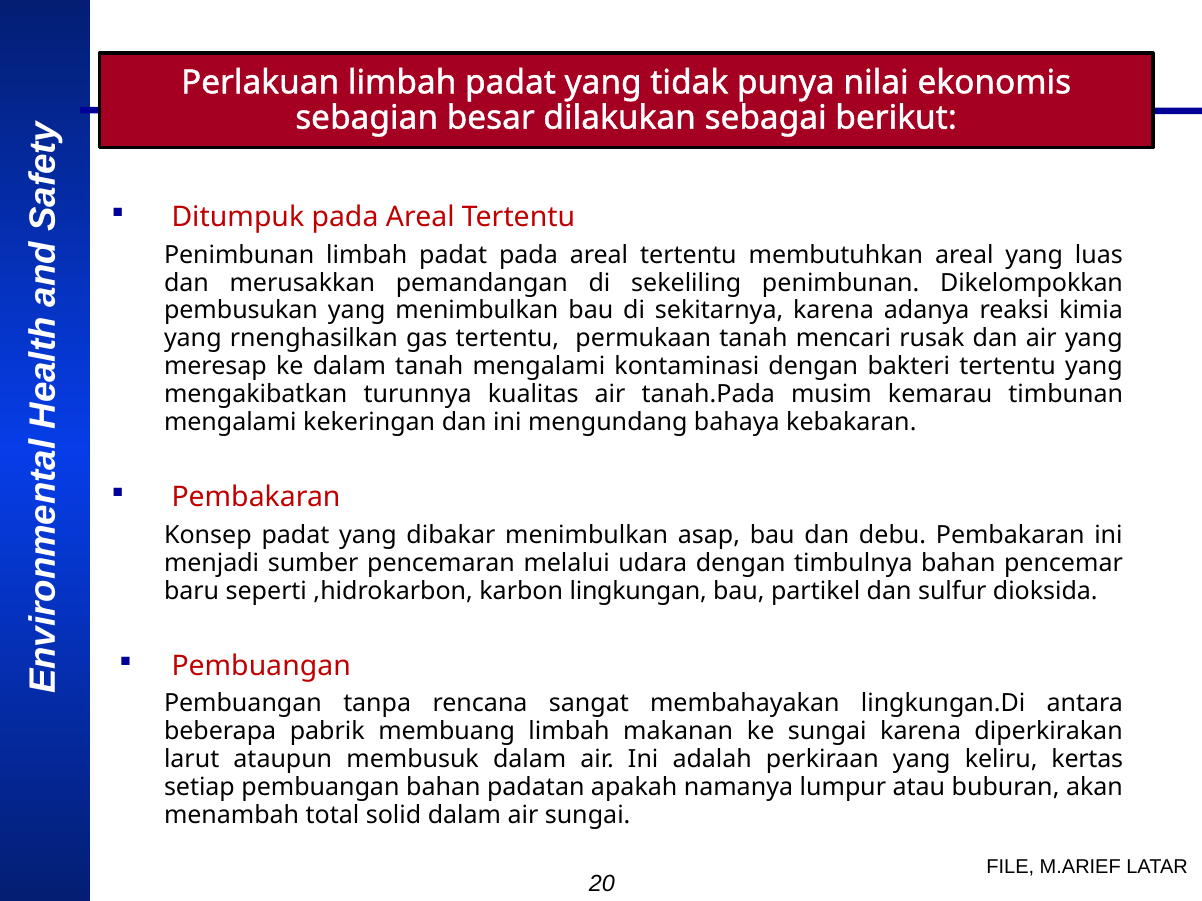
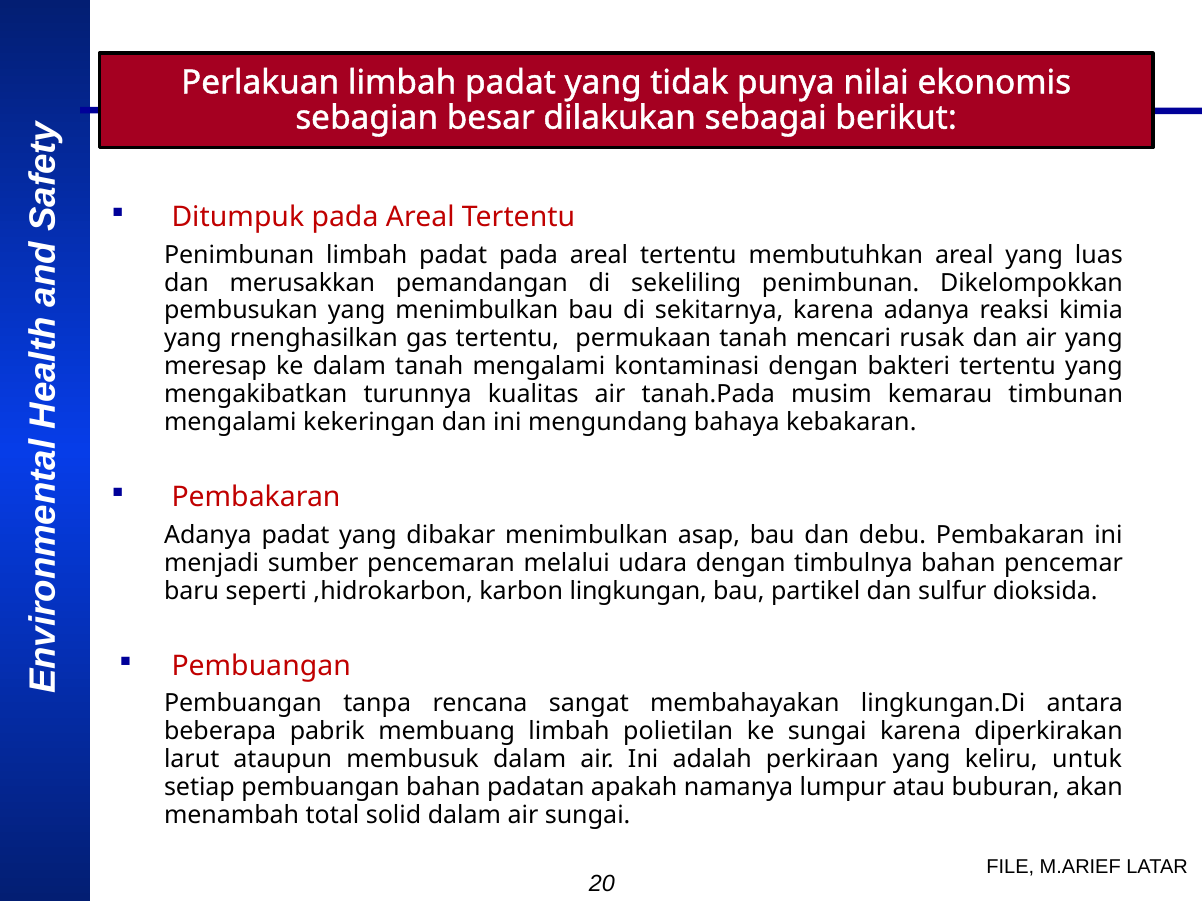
Konsep at (208, 535): Konsep -> Adanya
makanan: makanan -> polietilan
kertas: kertas -> untuk
